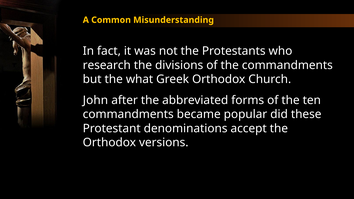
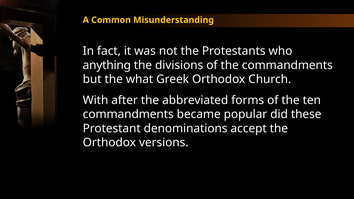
research: research -> anything
John: John -> With
